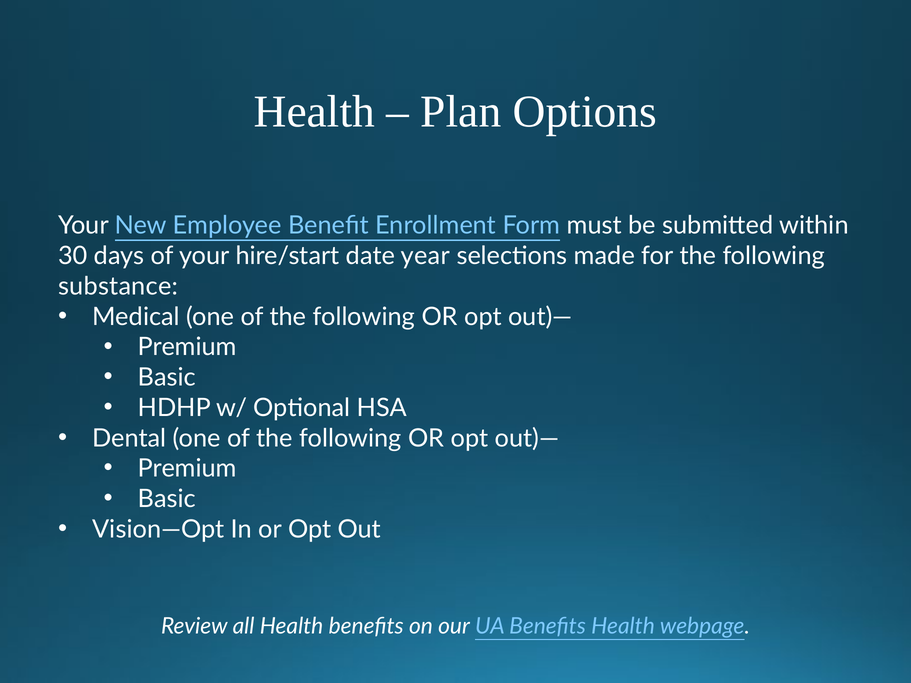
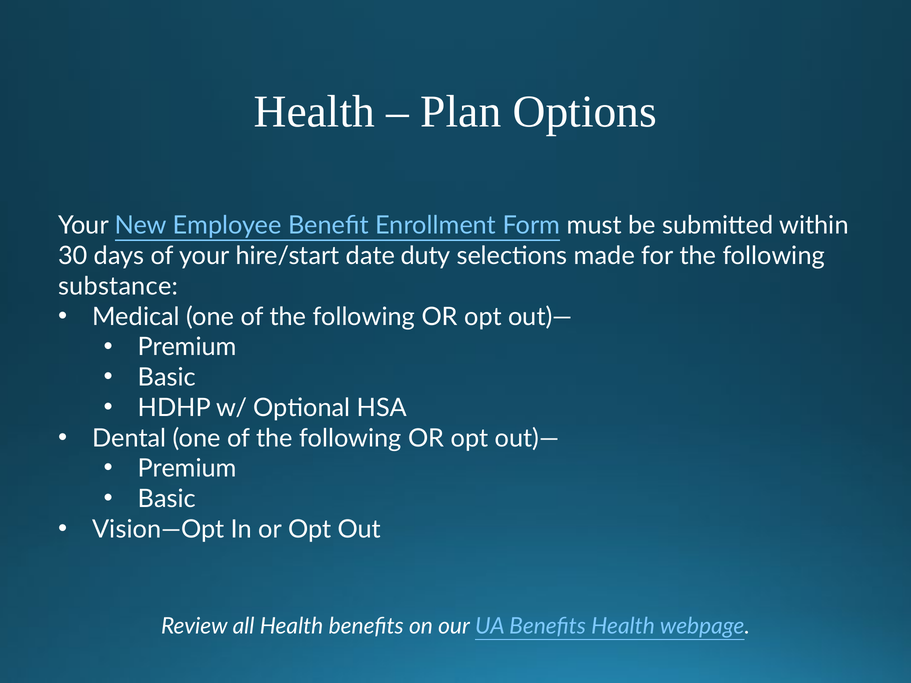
year: year -> duty
